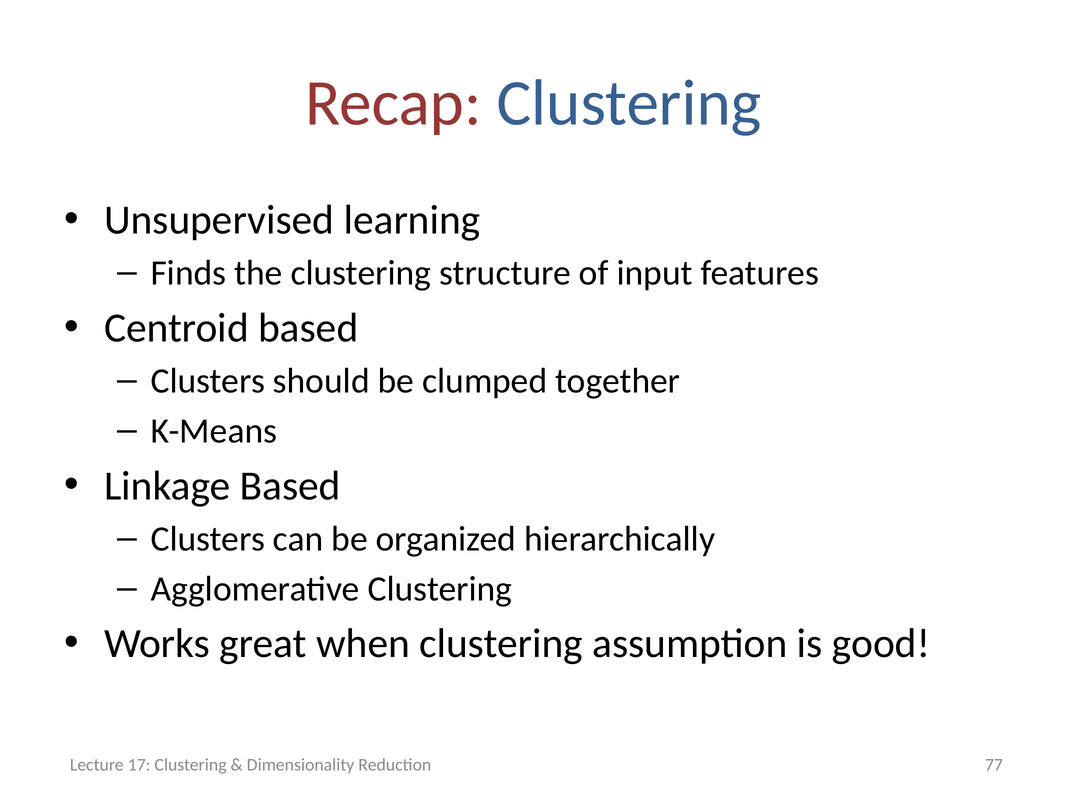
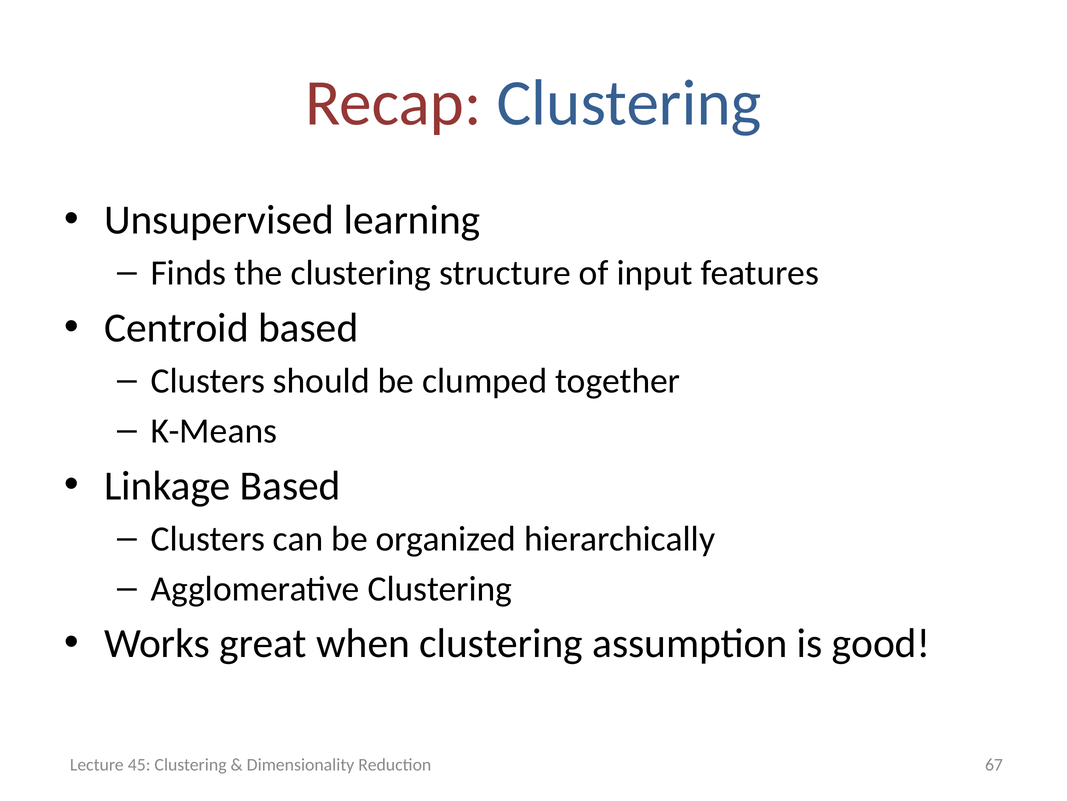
17: 17 -> 45
77: 77 -> 67
